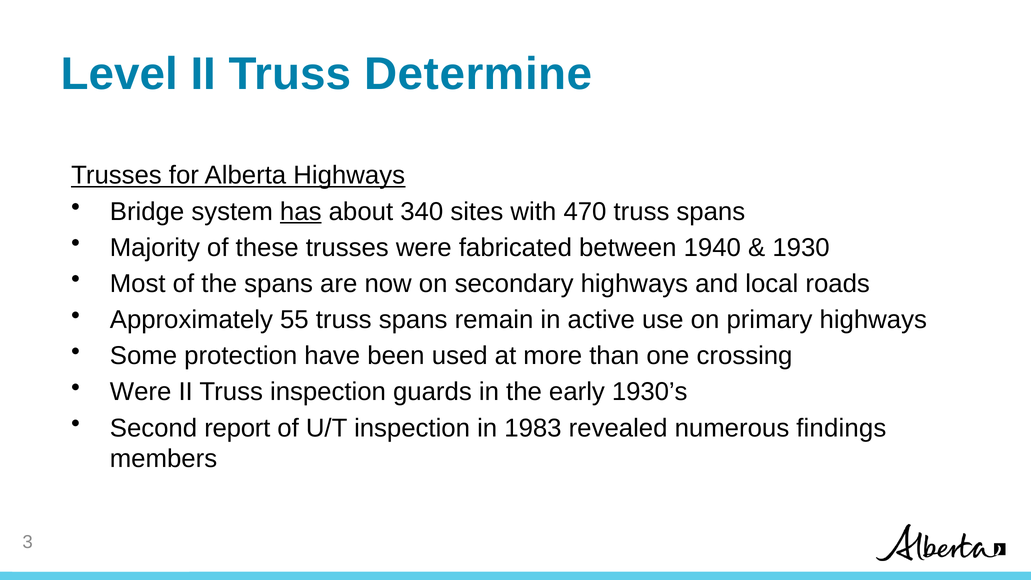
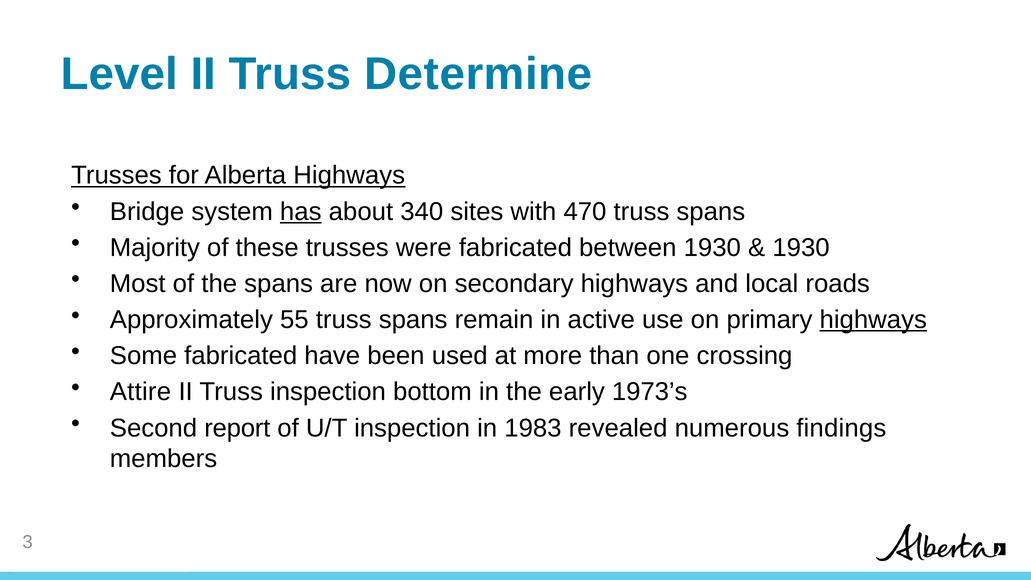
between 1940: 1940 -> 1930
highways at (873, 320) underline: none -> present
Some protection: protection -> fabricated
Were at (141, 392): Were -> Attire
guards: guards -> bottom
1930’s: 1930’s -> 1973’s
